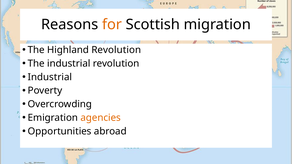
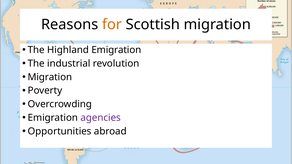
Highland Revolution: Revolution -> Emigration
Industrial at (50, 77): Industrial -> Migration
agencies colour: orange -> purple
